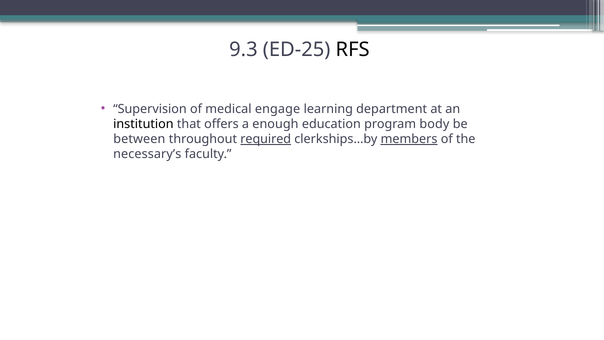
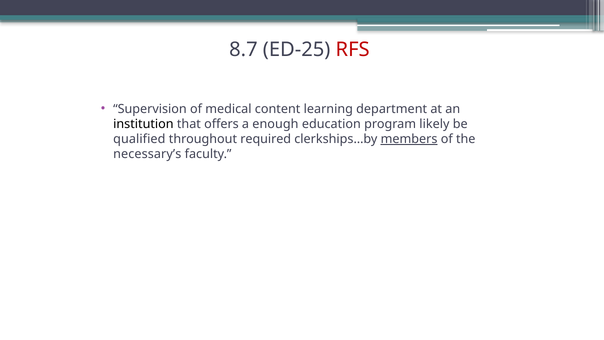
9.3: 9.3 -> 8.7
RFS colour: black -> red
engage: engage -> content
body: body -> likely
between: between -> qualified
required underline: present -> none
